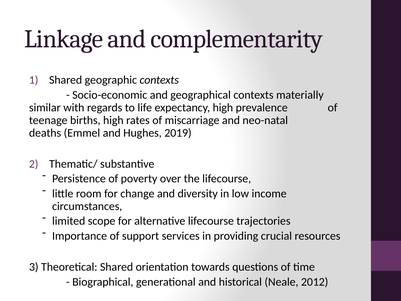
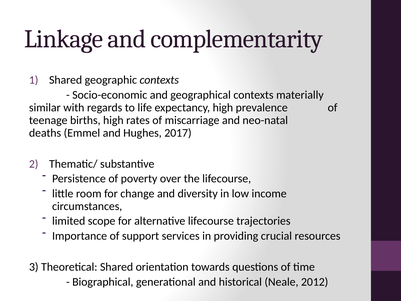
2019: 2019 -> 2017
